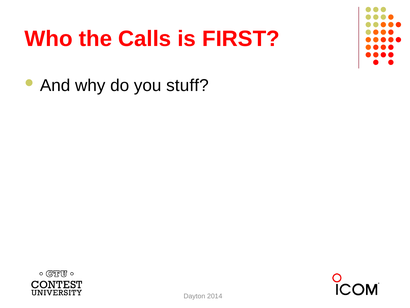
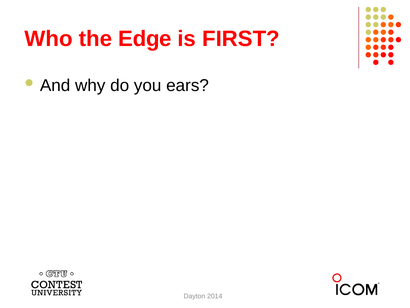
Calls: Calls -> Edge
stuff: stuff -> ears
